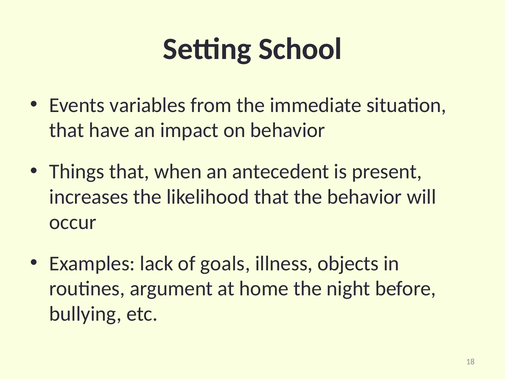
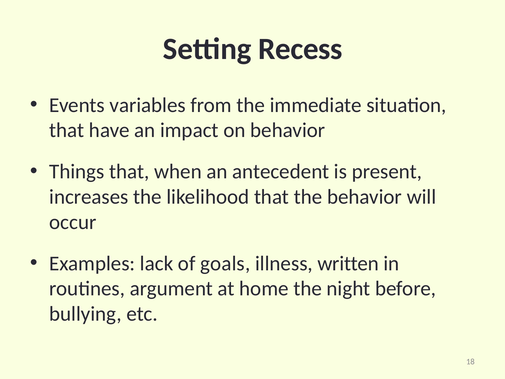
School: School -> Recess
objects: objects -> written
